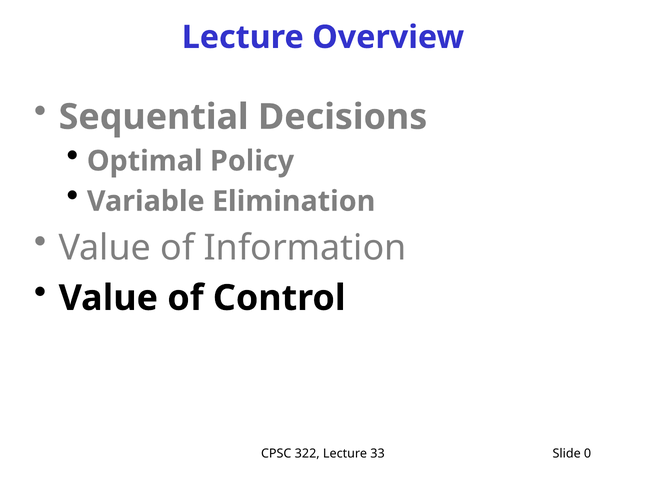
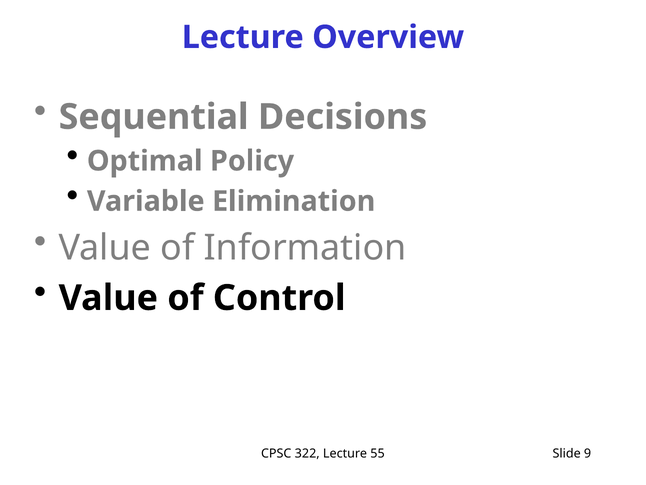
33: 33 -> 55
0: 0 -> 9
